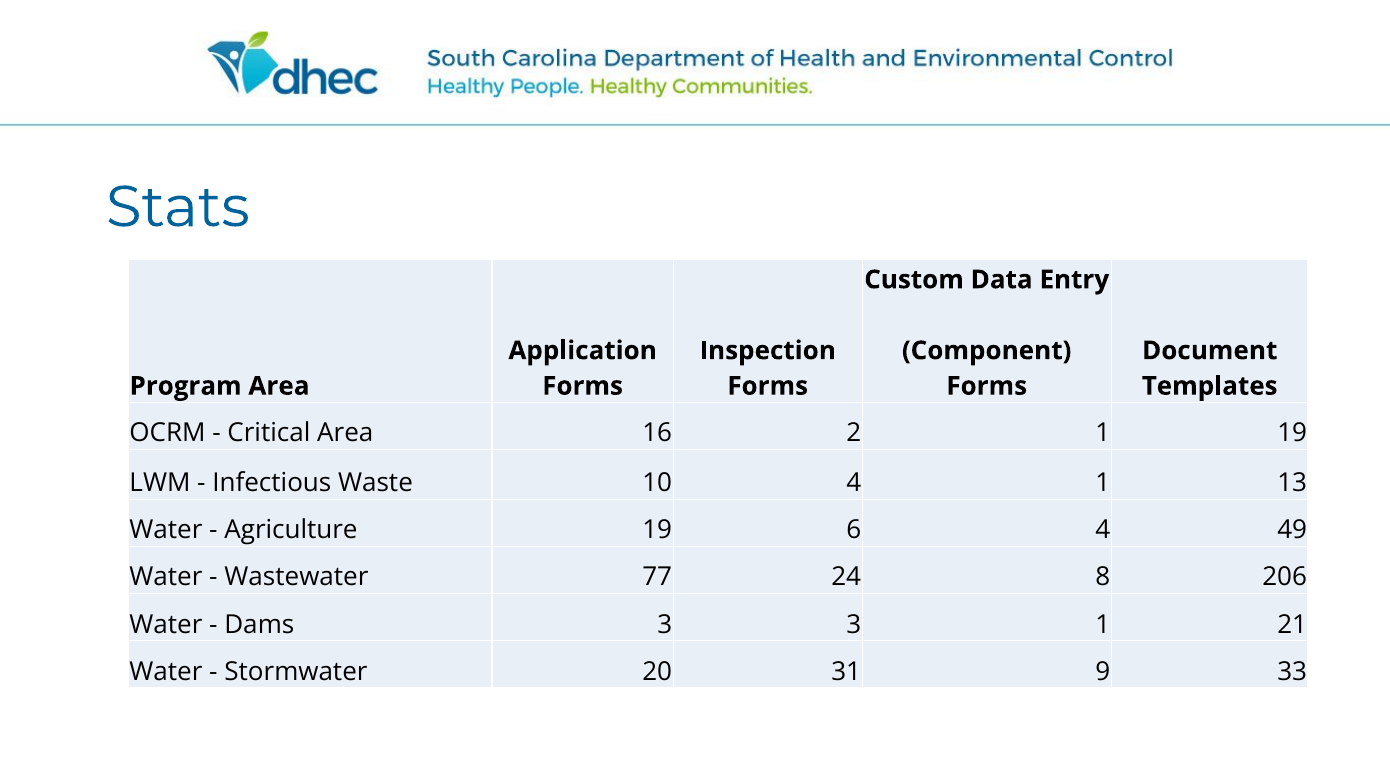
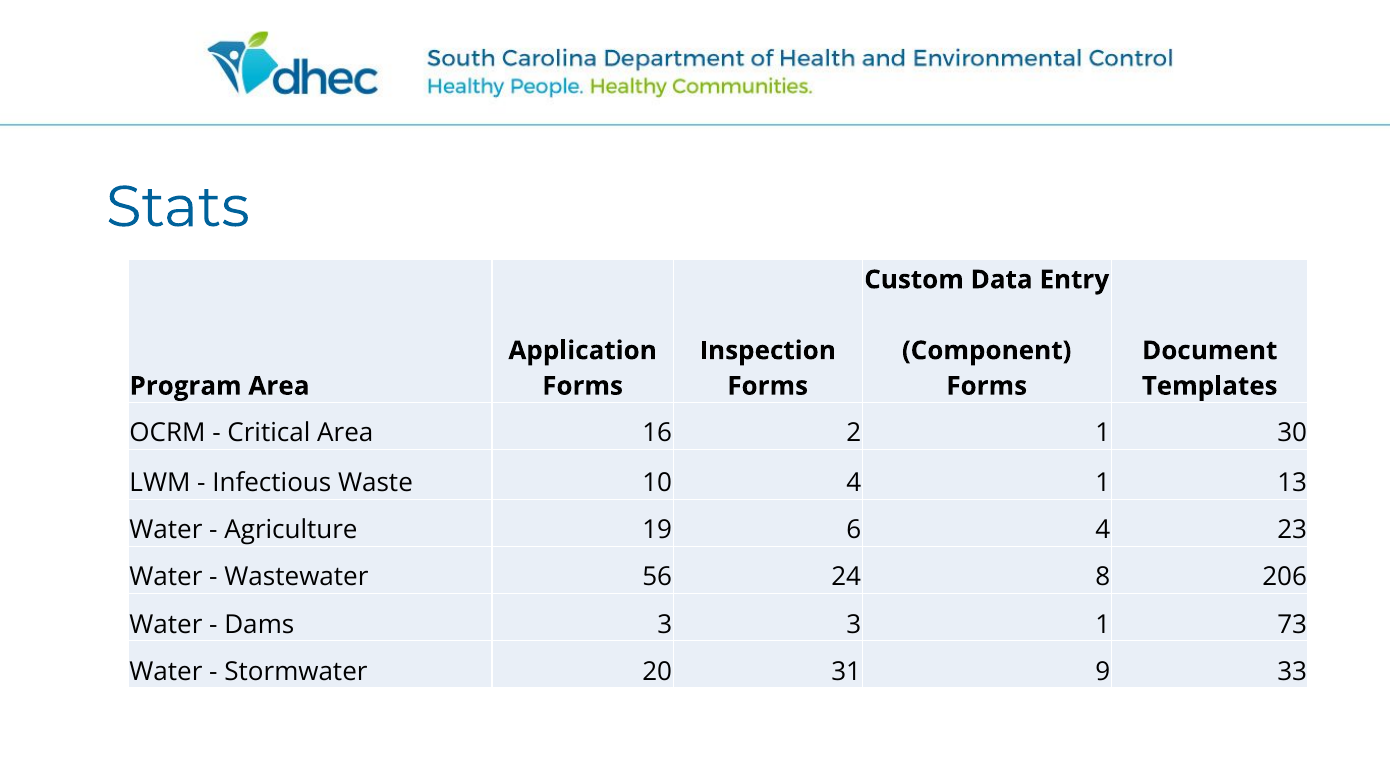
1 19: 19 -> 30
49: 49 -> 23
77: 77 -> 56
21: 21 -> 73
